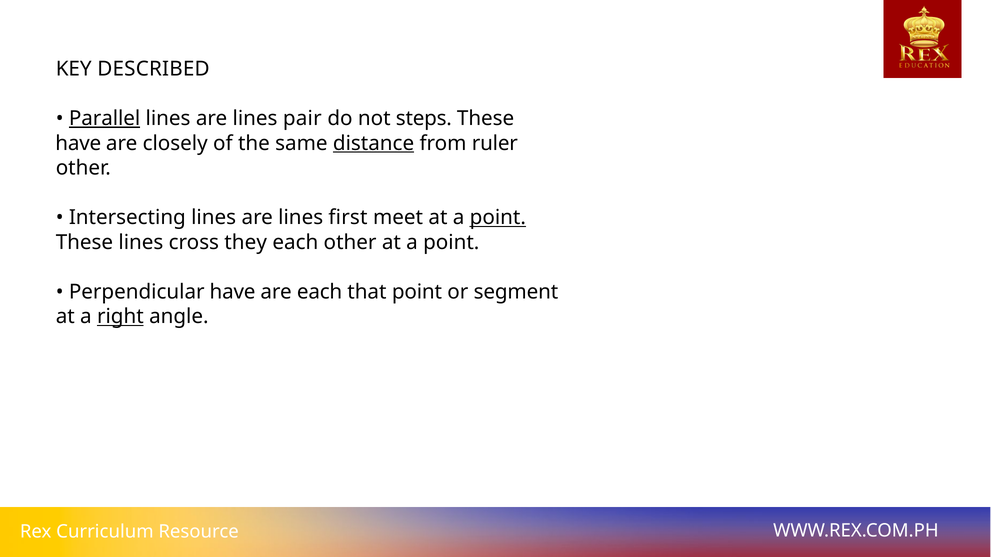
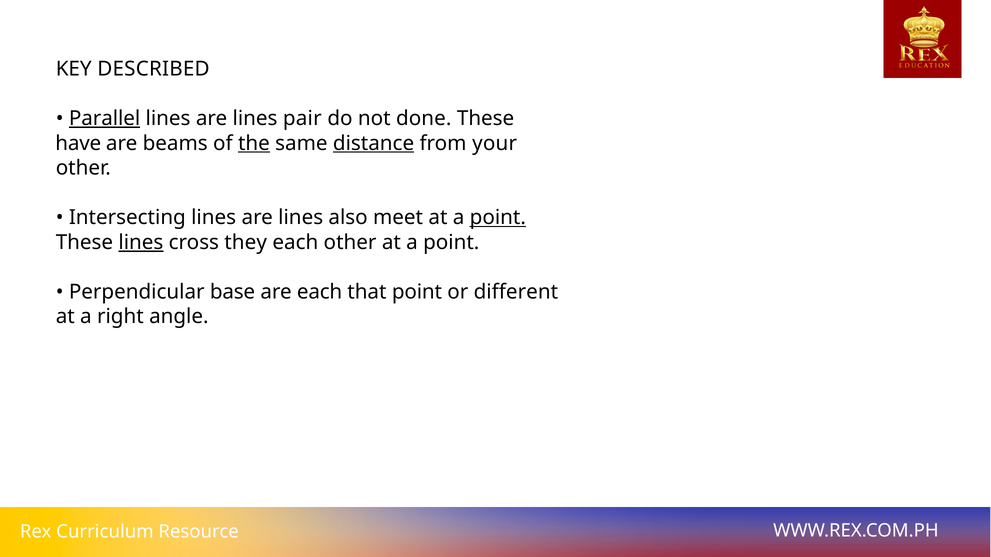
steps: steps -> done
closely: closely -> beams
the underline: none -> present
ruler: ruler -> your
first: first -> also
lines at (141, 242) underline: none -> present
Perpendicular have: have -> base
segment: segment -> different
right underline: present -> none
